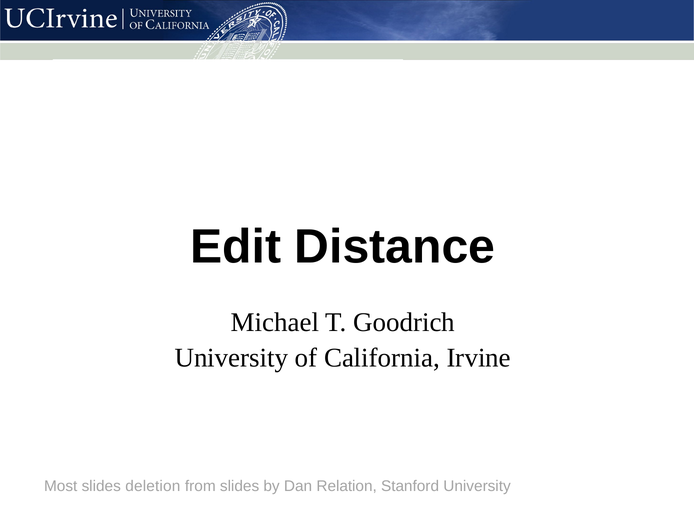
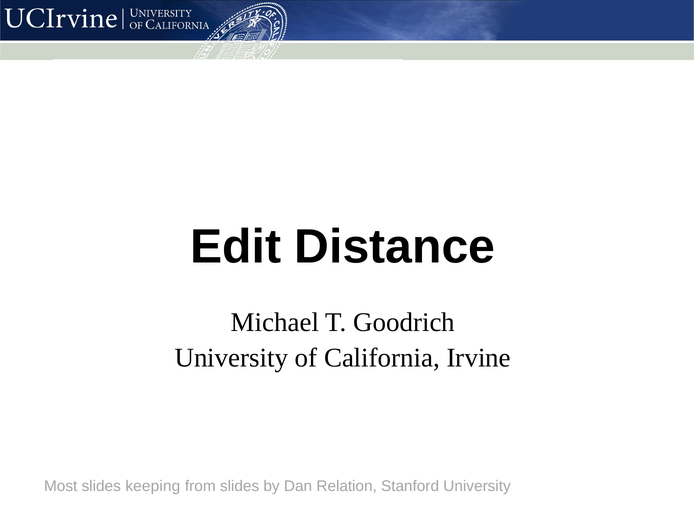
deletion: deletion -> keeping
